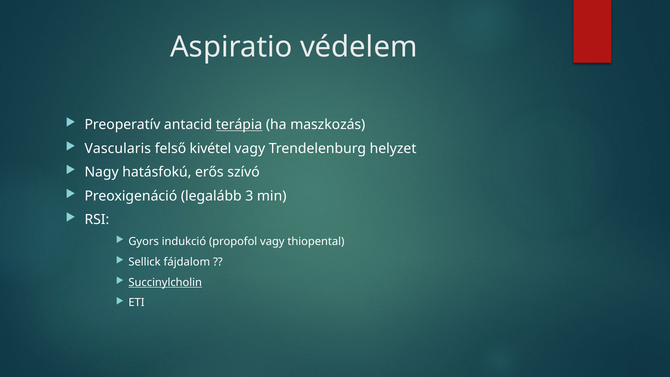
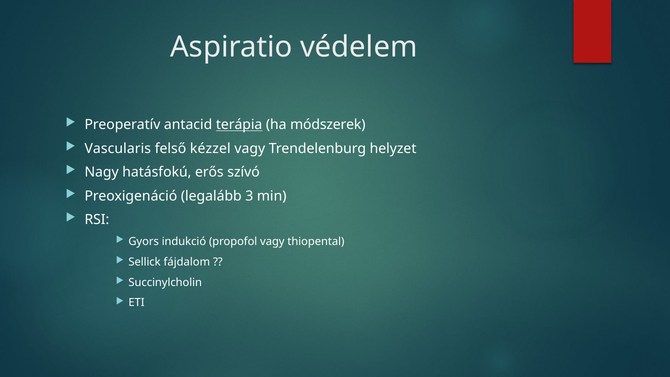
maszkozás: maszkozás -> módszerek
kivétel: kivétel -> kézzel
Succinylcholin underline: present -> none
